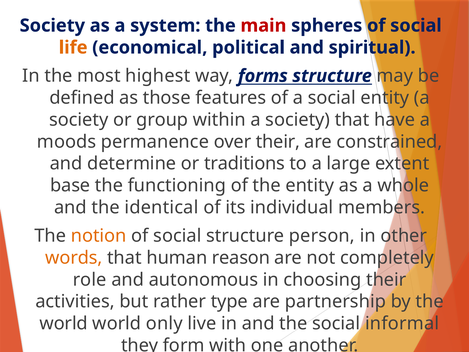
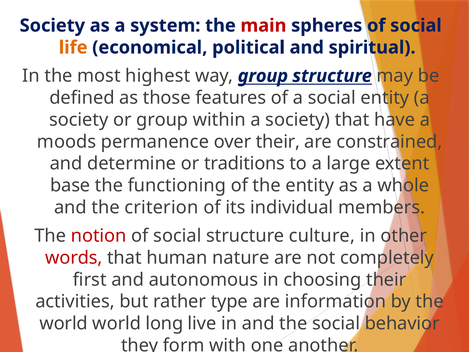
way forms: forms -> group
identical: identical -> criterion
notion colour: orange -> red
person: person -> culture
words colour: orange -> red
reason: reason -> nature
role: role -> first
partnership: partnership -> information
only: only -> long
informal: informal -> behavior
